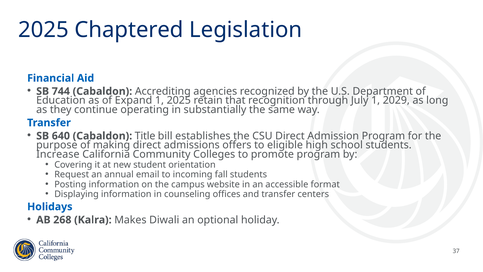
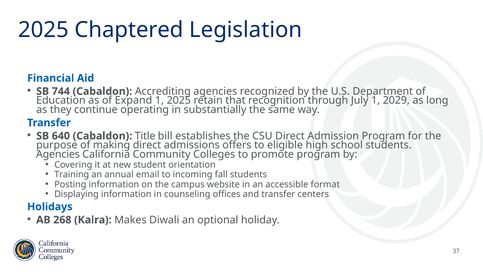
Increase at (58, 154): Increase -> Agencies
Request: Request -> Training
